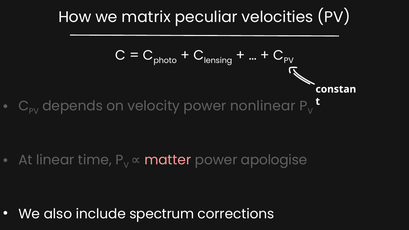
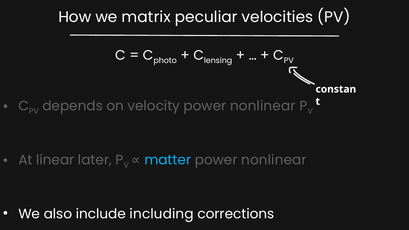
time: time -> later
matter colour: pink -> light blue
apologise at (274, 160): apologise -> nonlinear
spectrum: spectrum -> including
